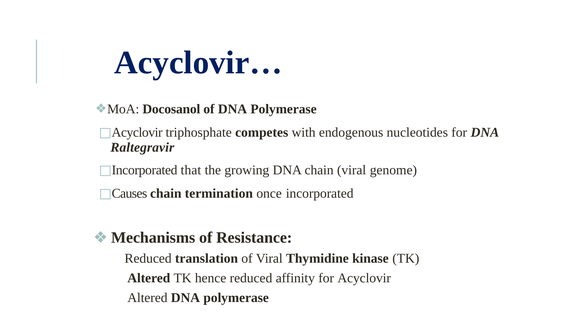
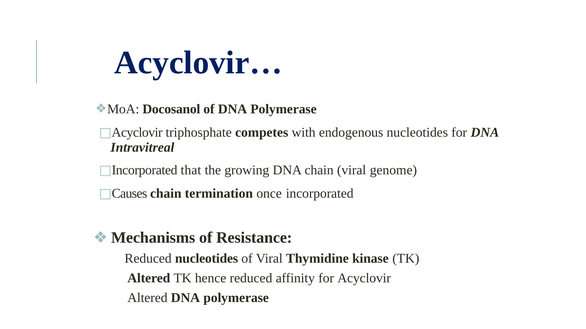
Raltegravir: Raltegravir -> Intravitreal
translation at (207, 259): translation -> nucleotides
